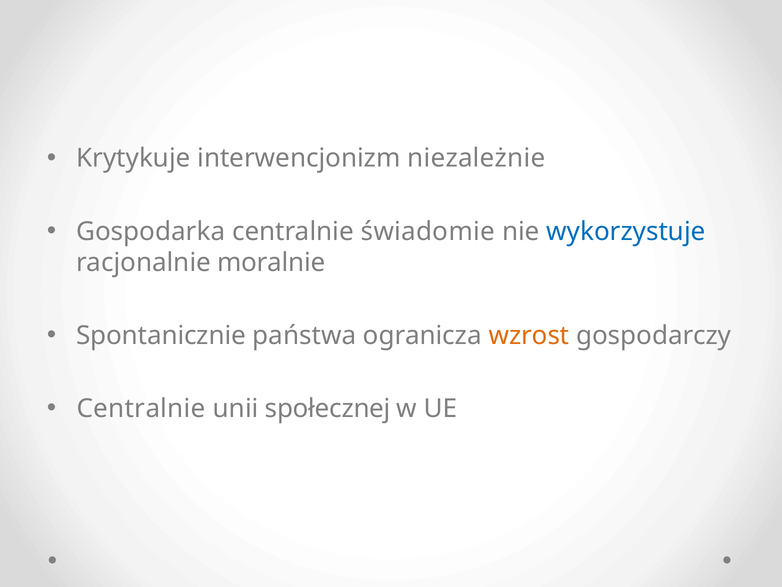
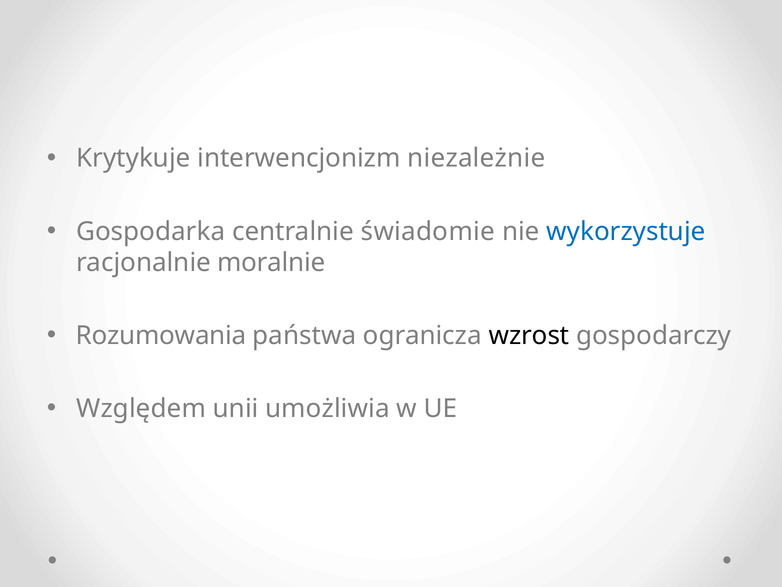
Spontanicznie: Spontanicznie -> Rozumowania
wzrost colour: orange -> black
Centralnie at (141, 408): Centralnie -> Względem
społecznej: społecznej -> umożliwia
